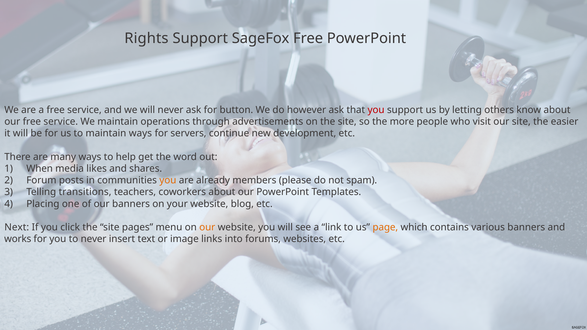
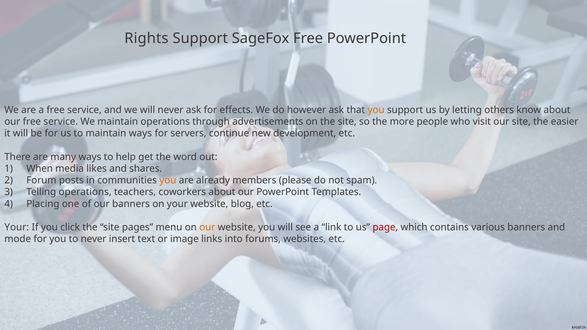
button: button -> effects
you at (376, 110) colour: red -> orange
Telling transitions: transitions -> operations
Next at (17, 227): Next -> Your
page colour: orange -> red
works: works -> mode
